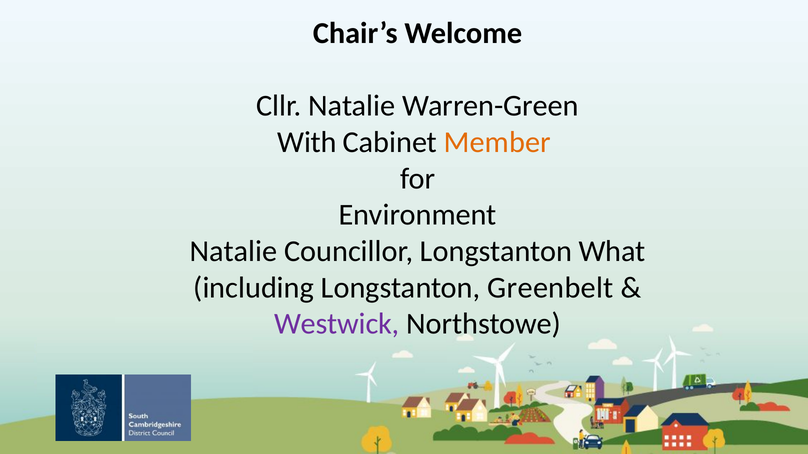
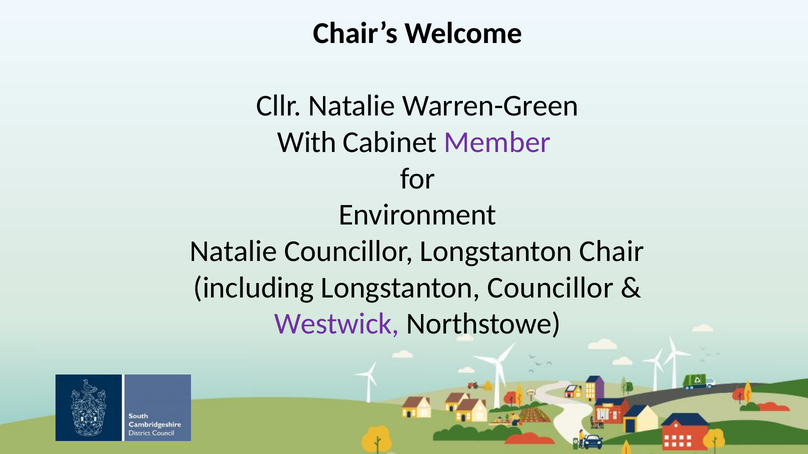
Member colour: orange -> purple
What: What -> Chair
Longstanton Greenbelt: Greenbelt -> Councillor
